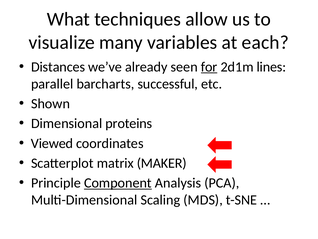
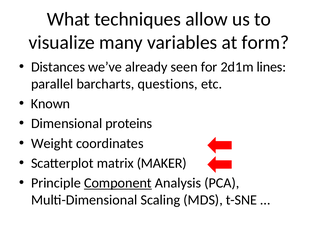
each: each -> form
for underline: present -> none
successful: successful -> questions
Shown: Shown -> Known
Viewed: Viewed -> Weight
